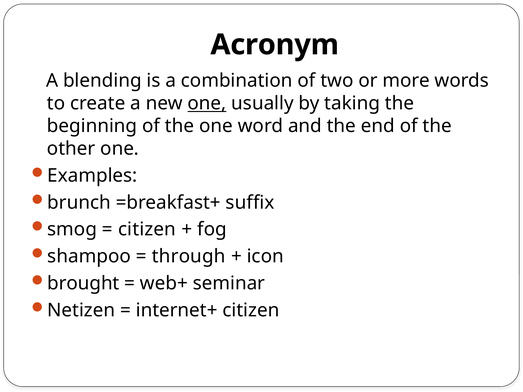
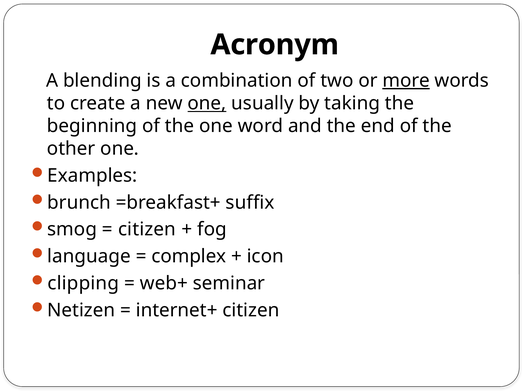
more underline: none -> present
shampoo: shampoo -> language
through: through -> complex
brought: brought -> clipping
